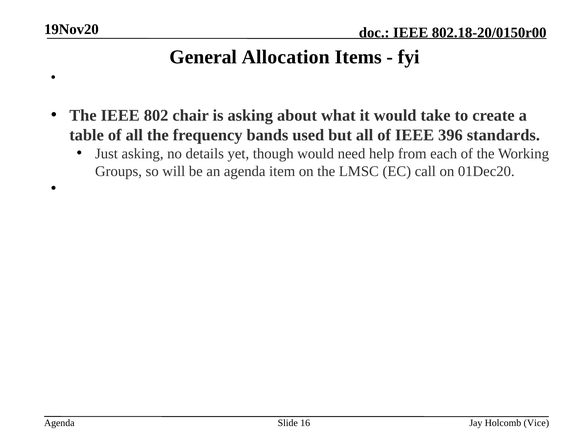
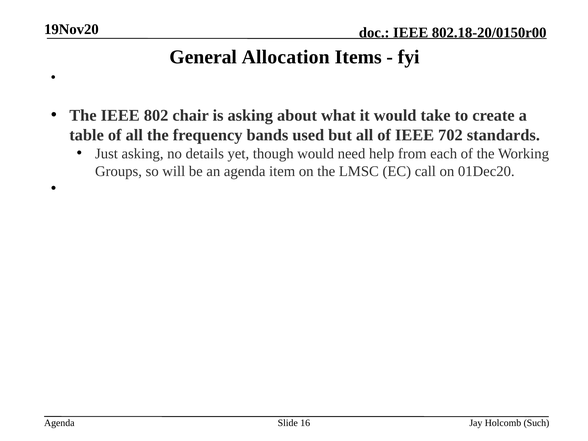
396: 396 -> 702
Vice: Vice -> Such
